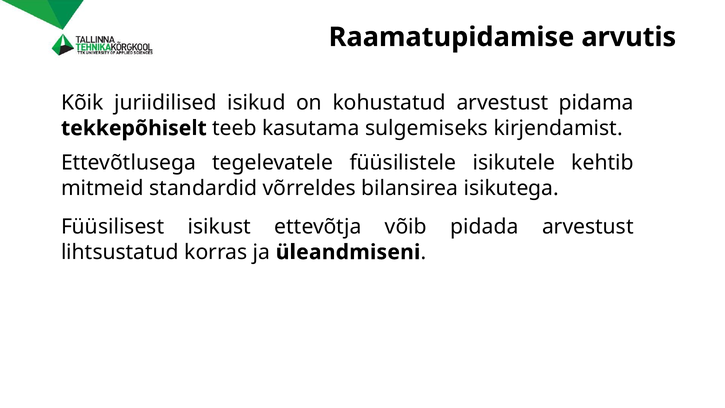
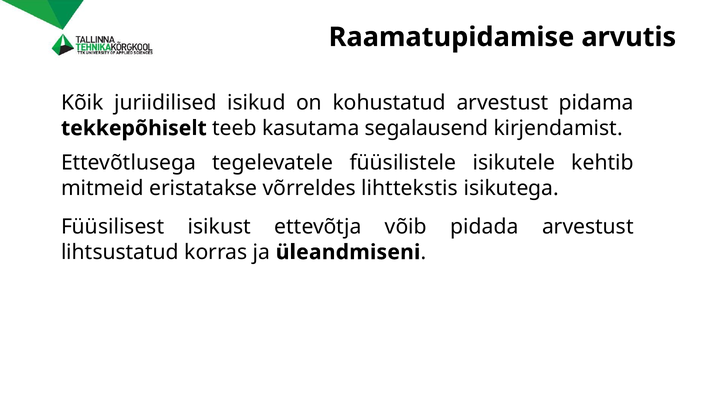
sulgemiseks: sulgemiseks -> segalausend
standardid: standardid -> eristatakse
bilansirea: bilansirea -> lihttekstis
